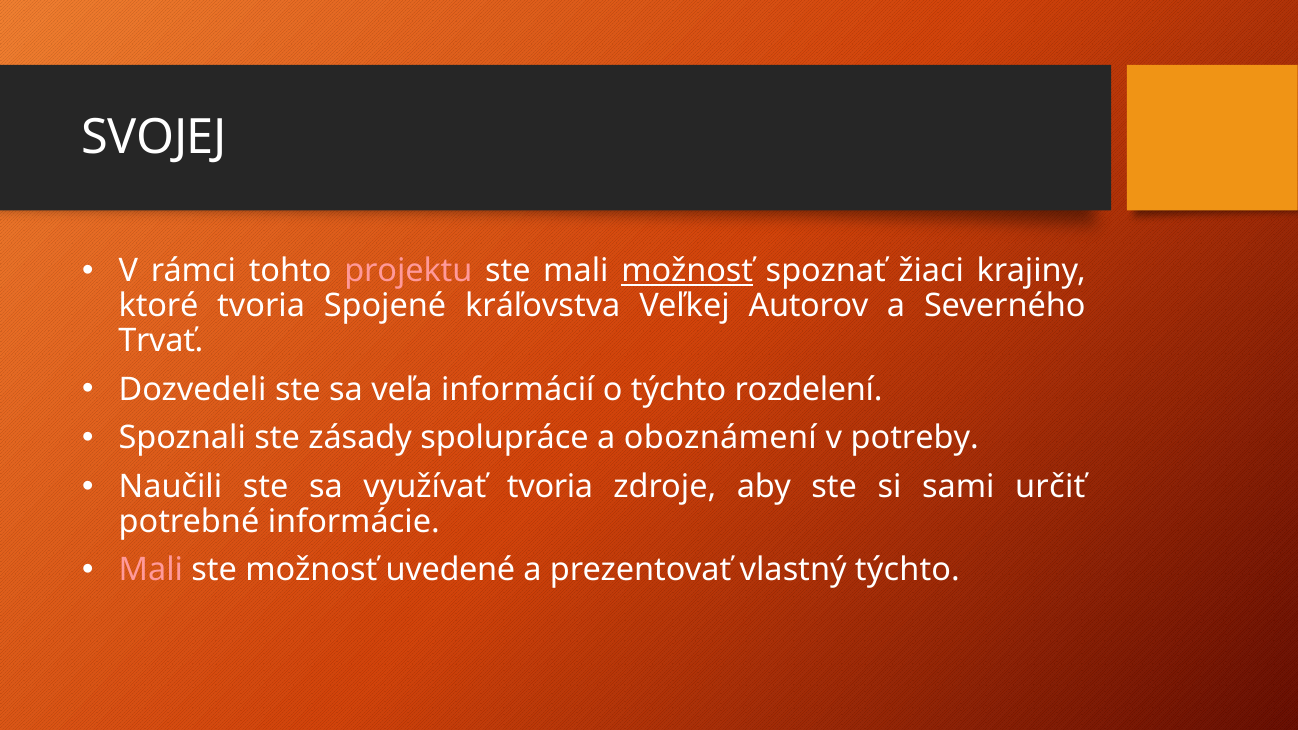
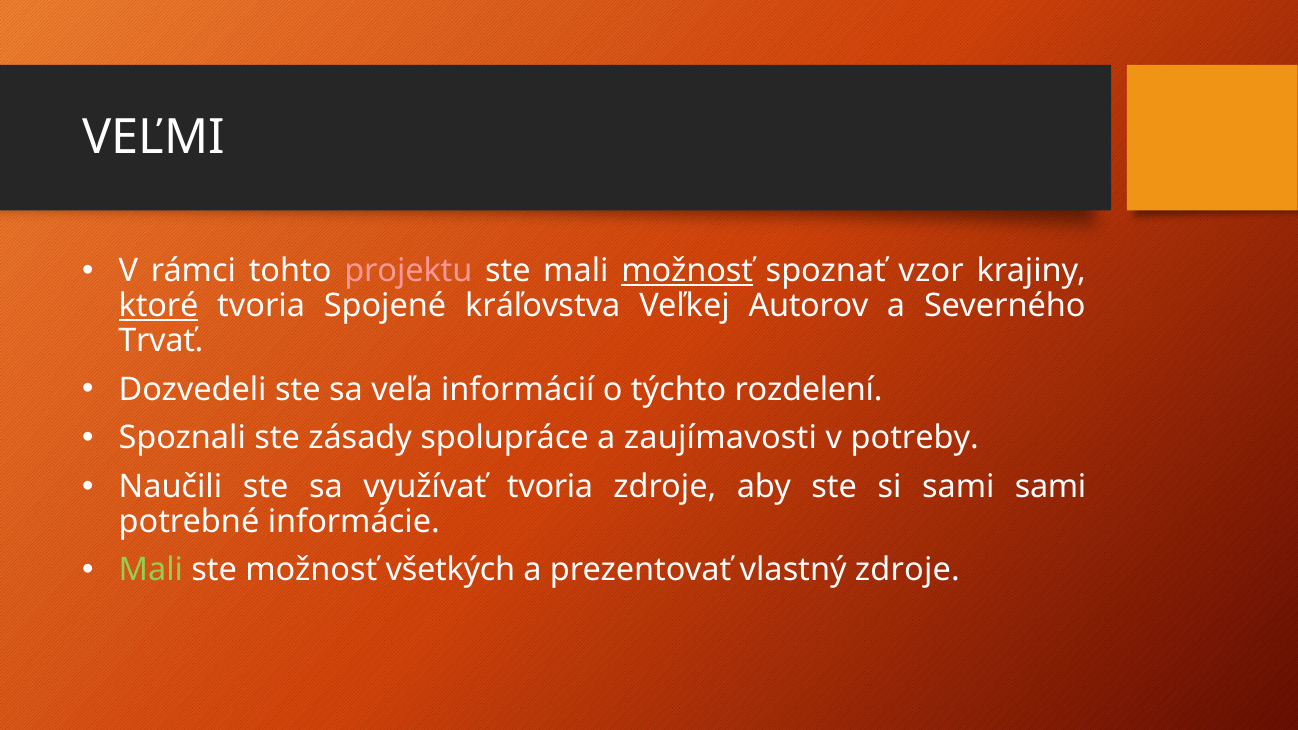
SVOJEJ: SVOJEJ -> VEĽMI
žiaci: žiaci -> vzor
ktoré underline: none -> present
oboznámení: oboznámení -> zaujímavosti
sami určiť: určiť -> sami
Mali at (151, 570) colour: pink -> light green
uvedené: uvedené -> všetkých
vlastný týchto: týchto -> zdroje
